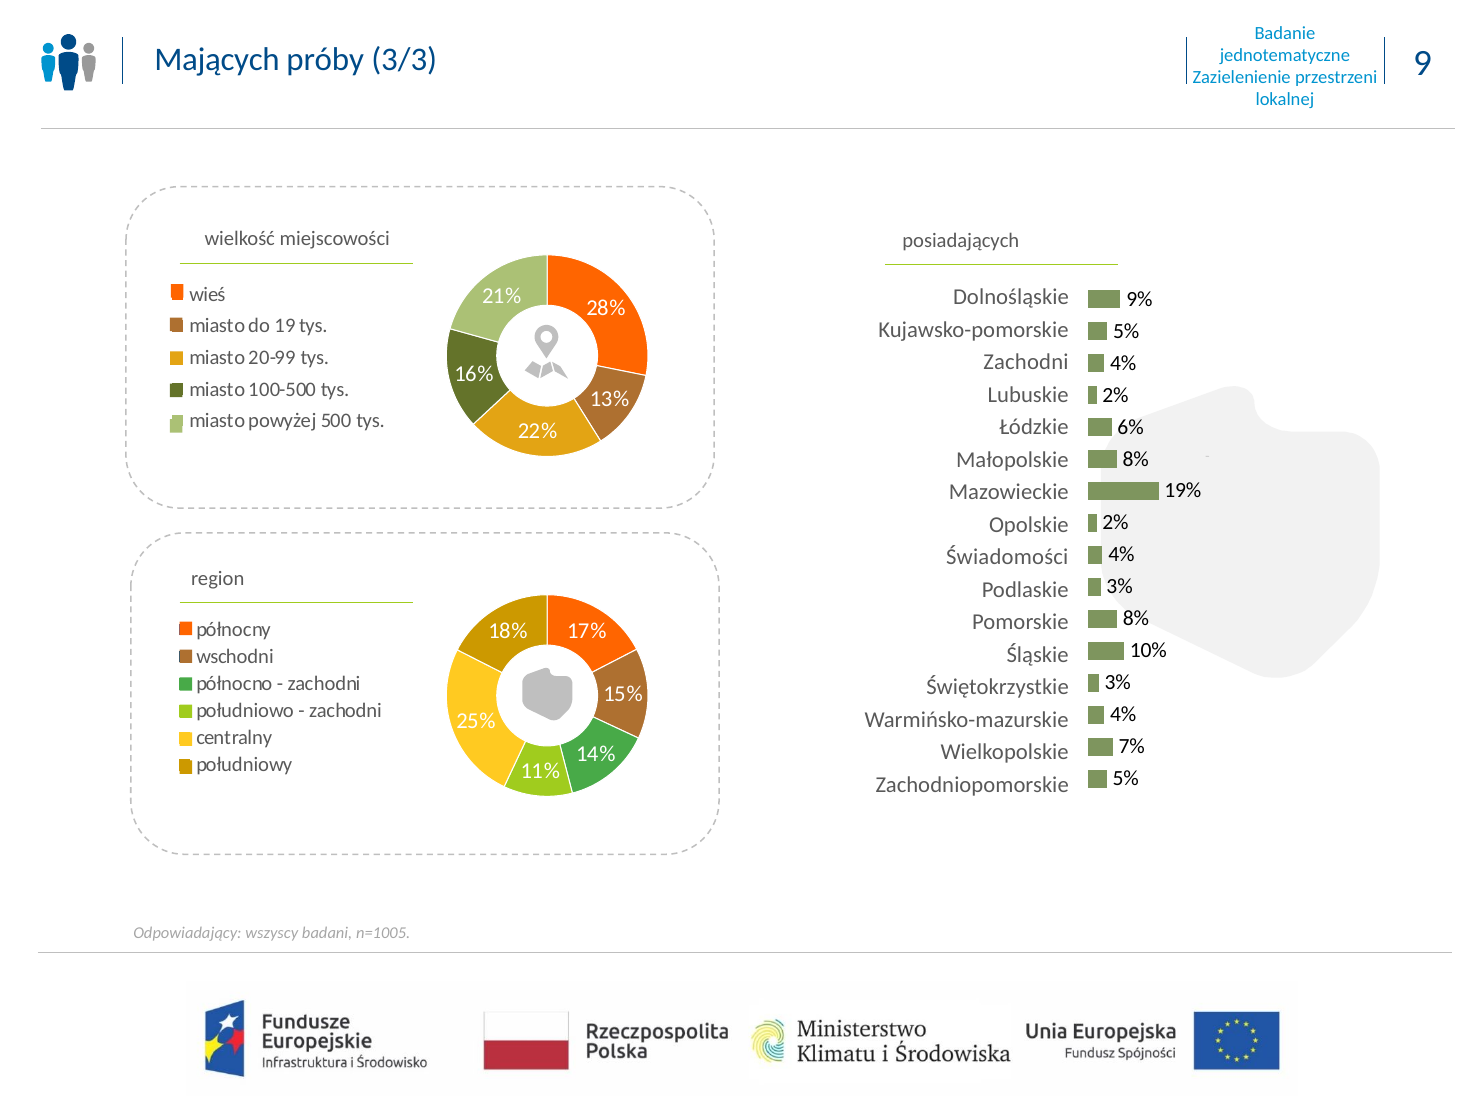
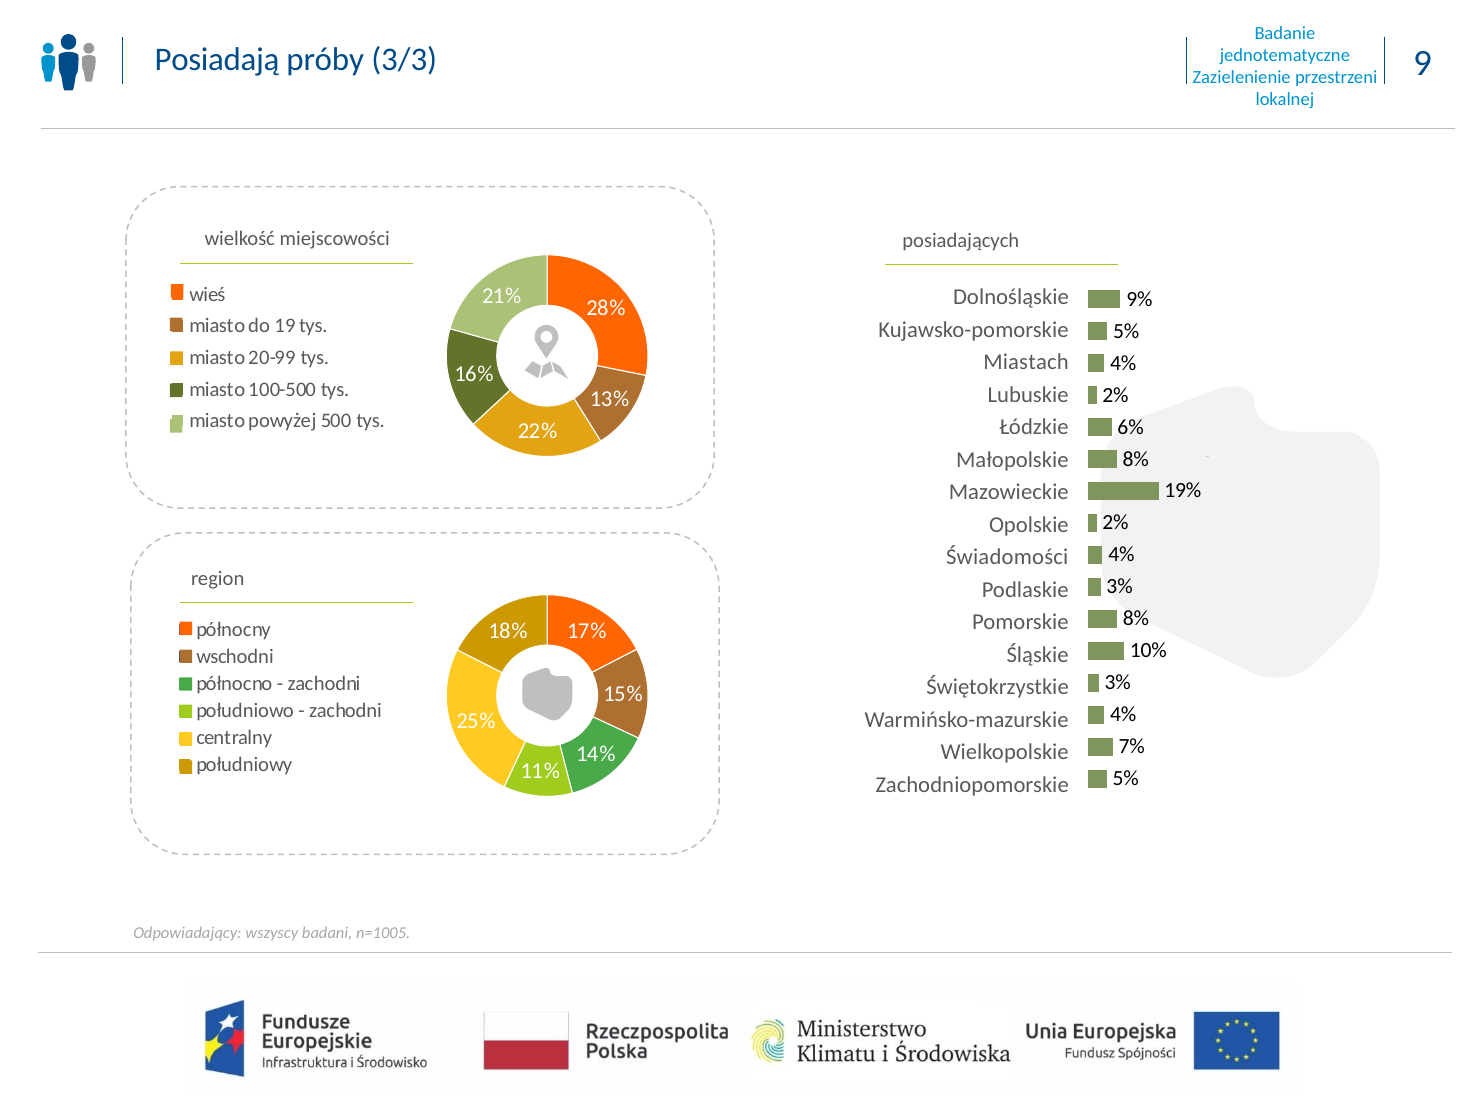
Mających: Mających -> Posiadają
Zachodni at (1026, 362): Zachodni -> Miastach
